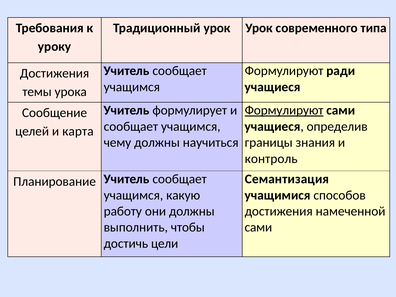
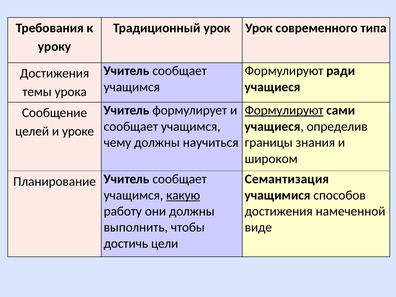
карта: карта -> уроке
контроль: контроль -> широком
какую underline: none -> present
сами at (258, 227): сами -> виде
